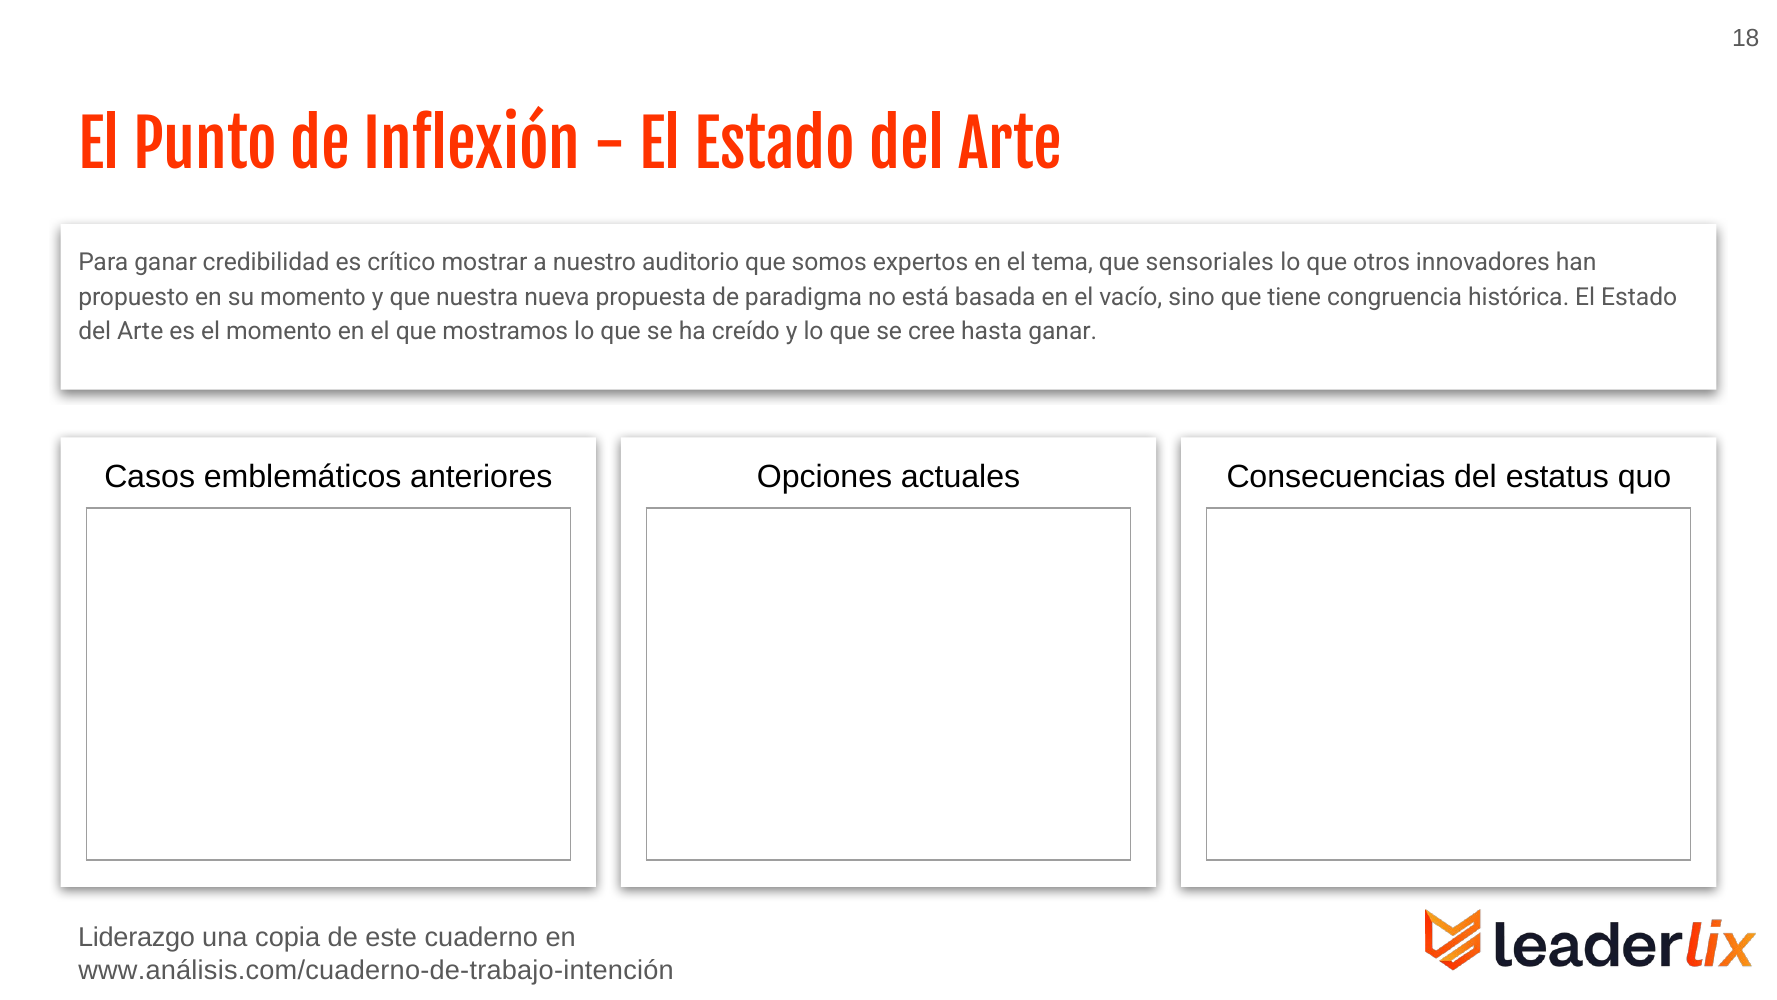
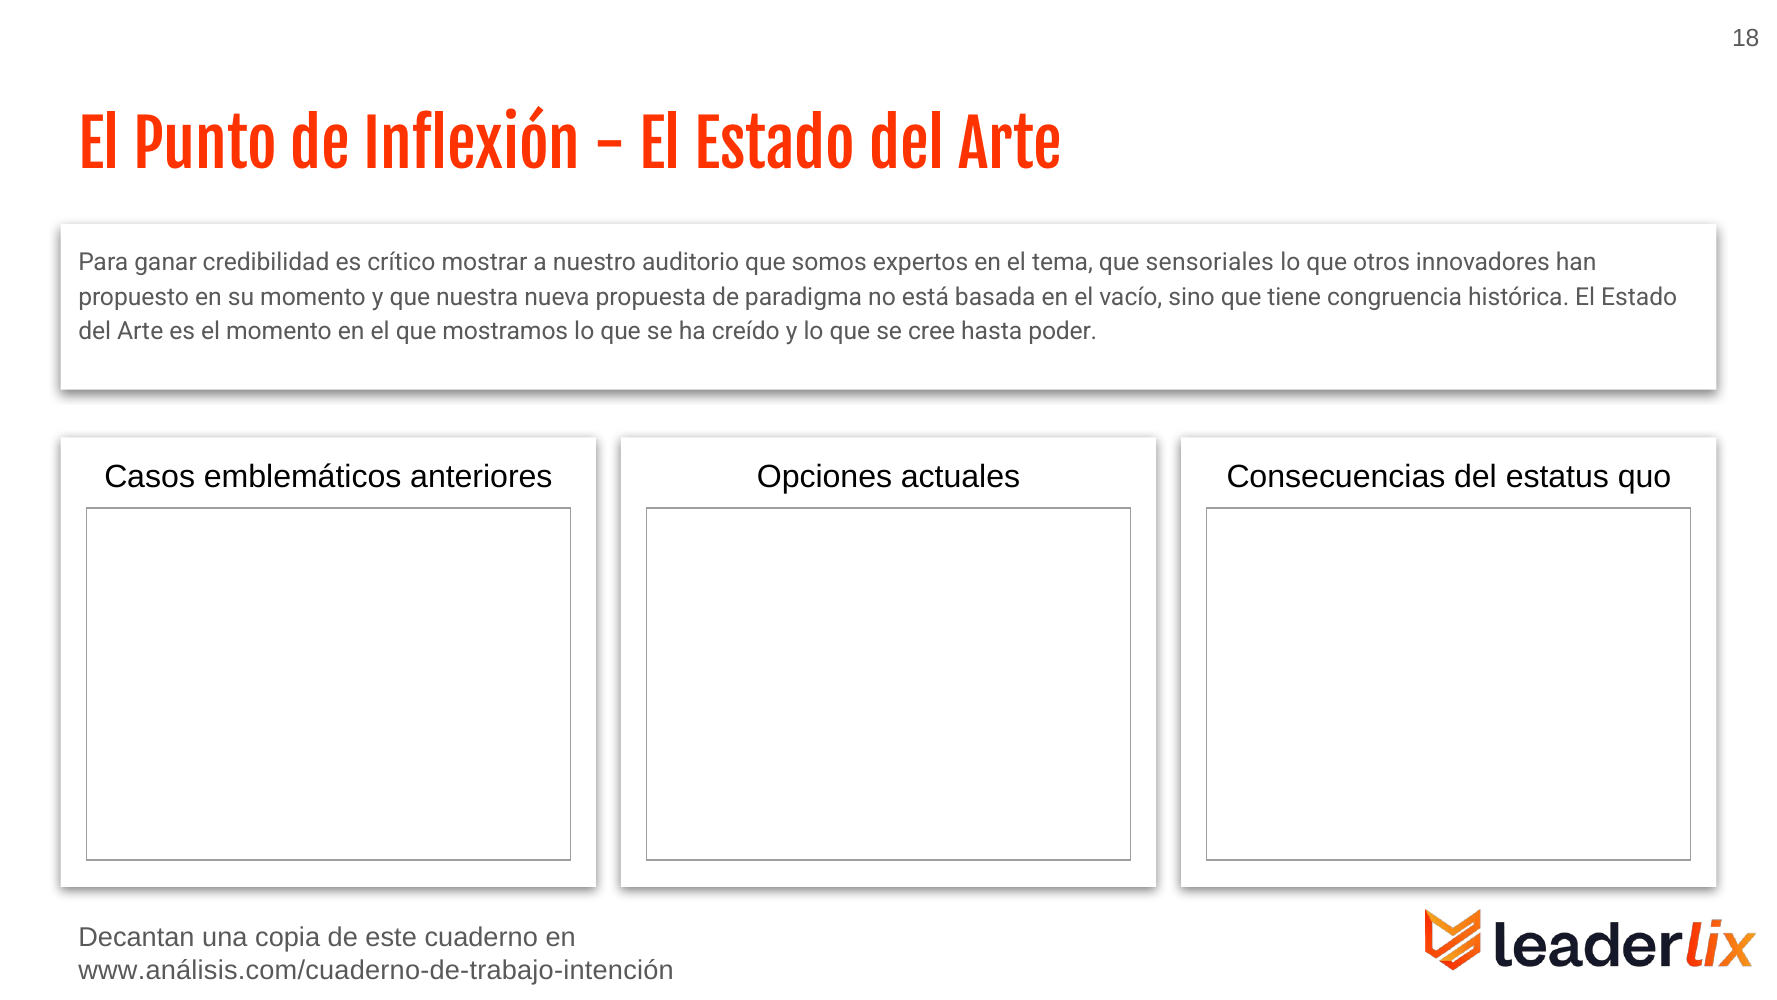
hasta ganar: ganar -> poder
Liderazgo: Liderazgo -> Decantan
